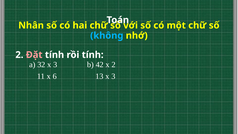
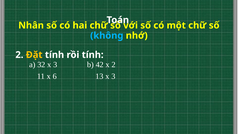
Đặt colour: pink -> yellow
